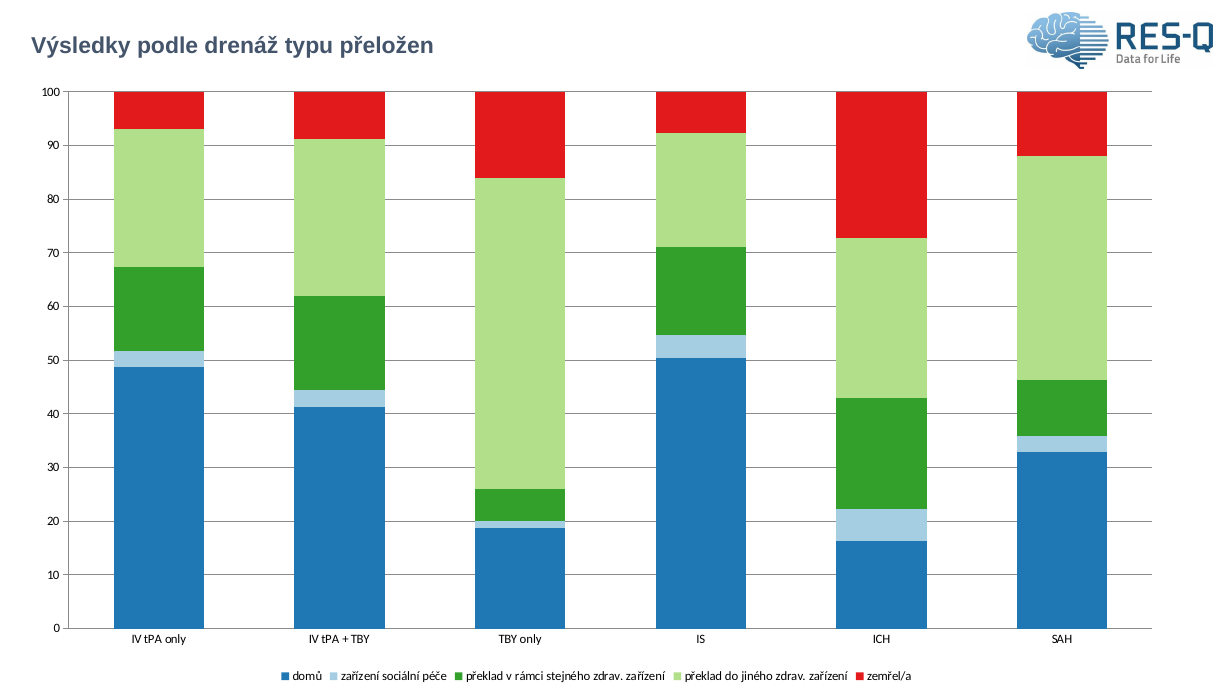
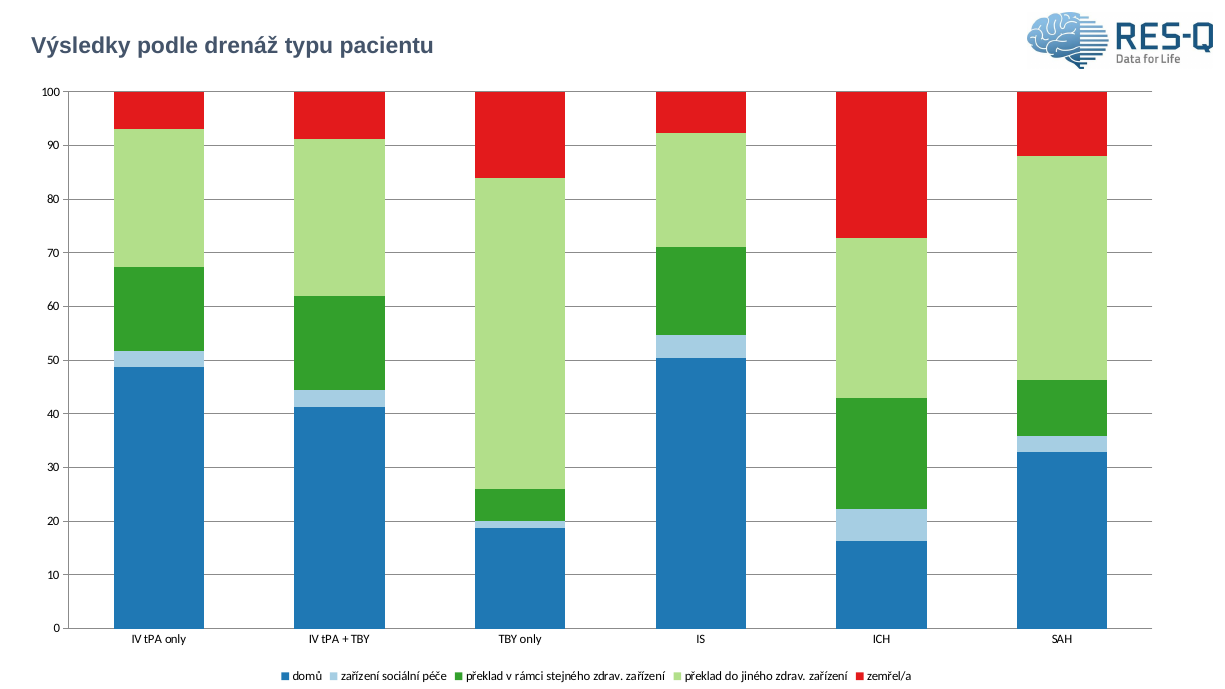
přeložen: přeložen -> pacientu
